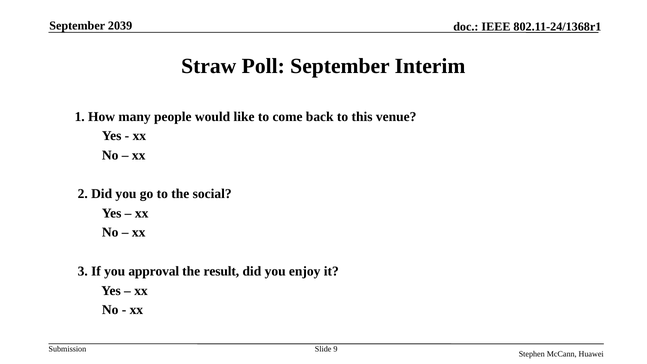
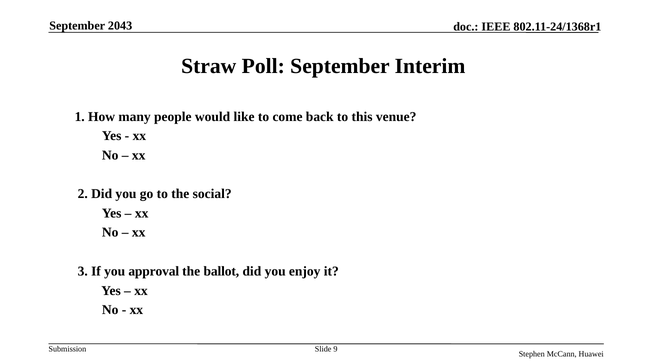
2039: 2039 -> 2043
result: result -> ballot
